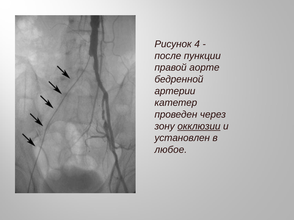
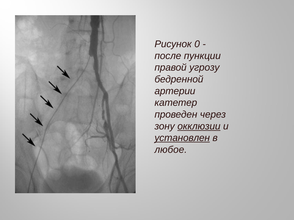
4: 4 -> 0
аорте: аорте -> угрозу
установлен underline: none -> present
